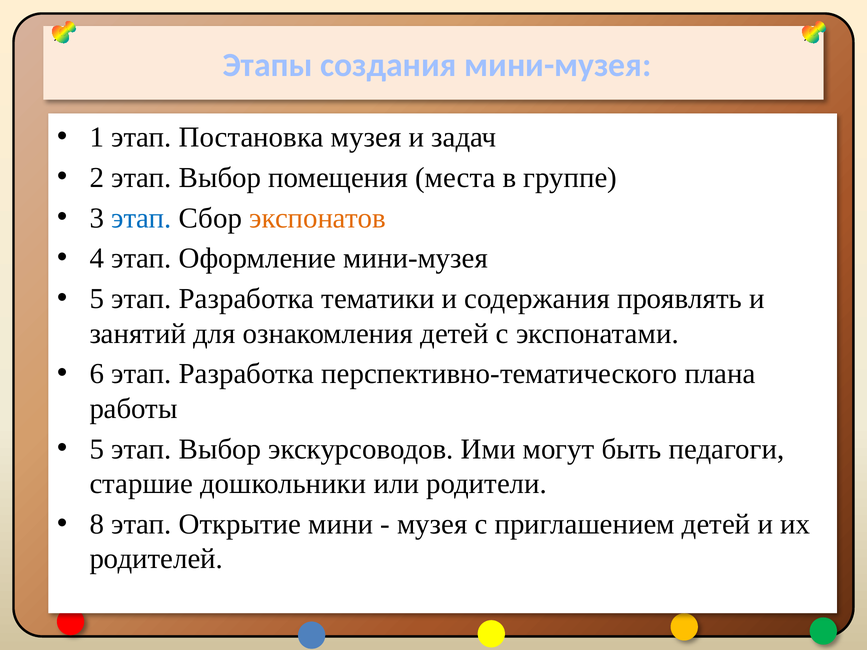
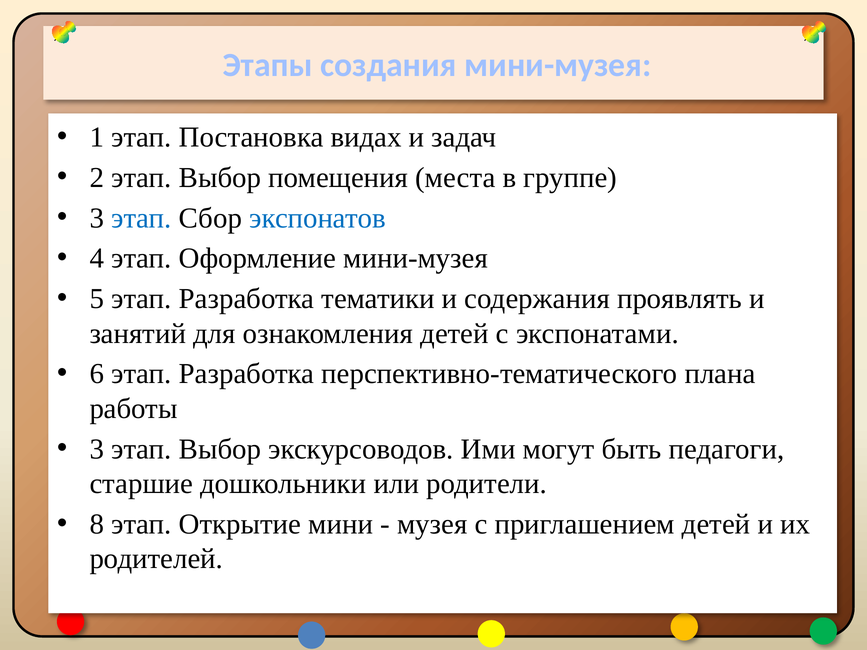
Постановка музея: музея -> видах
экспонатов colour: orange -> blue
5 at (97, 449): 5 -> 3
